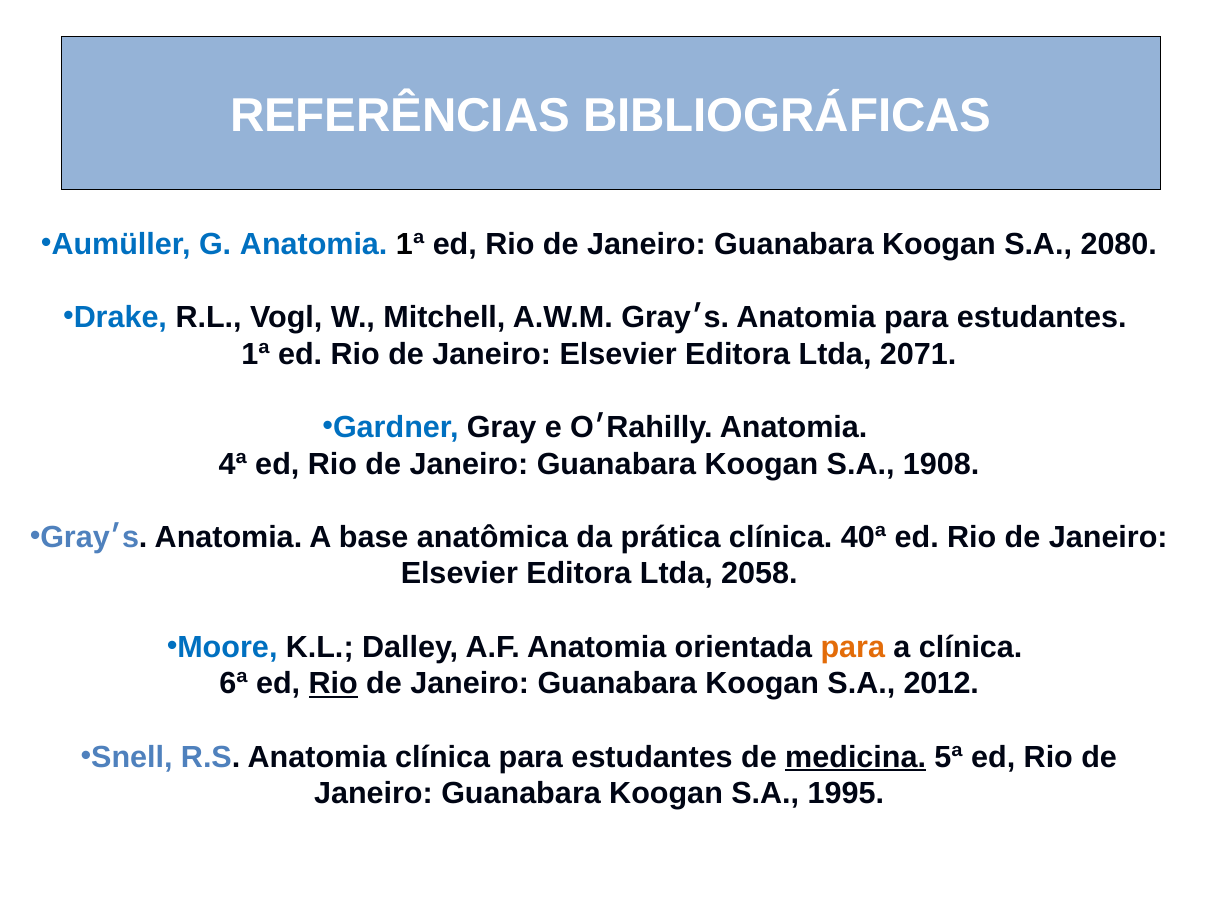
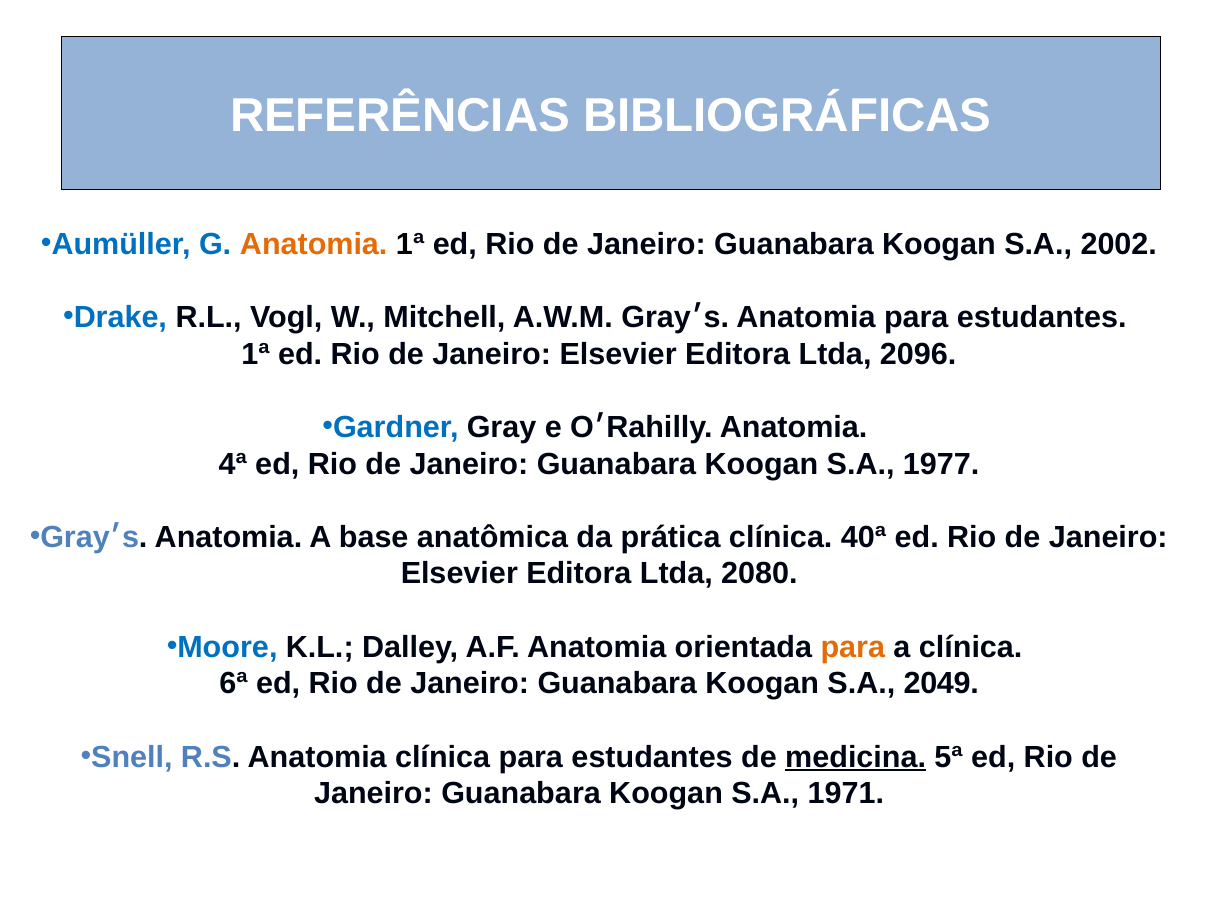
Anatomia at (314, 244) colour: blue -> orange
2080: 2080 -> 2002
2071: 2071 -> 2096
1908: 1908 -> 1977
2058: 2058 -> 2080
Rio at (333, 684) underline: present -> none
2012: 2012 -> 2049
1995: 1995 -> 1971
